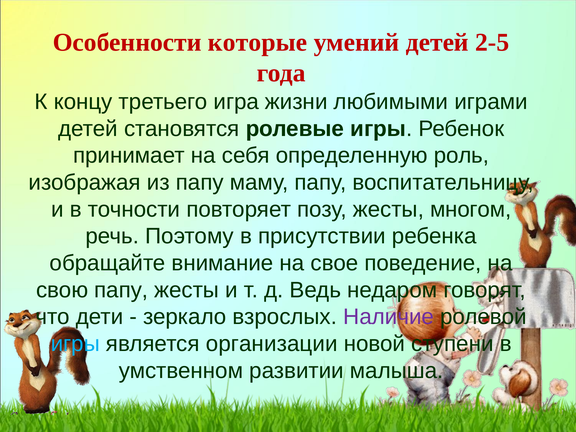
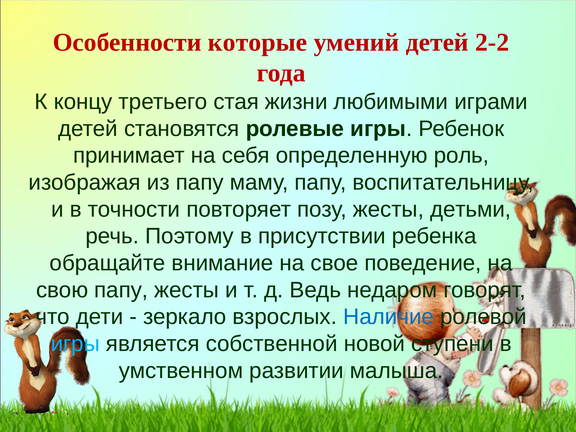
2-5: 2-5 -> 2-2
игра: игра -> стая
многом: многом -> детьми
Наличие colour: purple -> blue
организации: организации -> собственной
